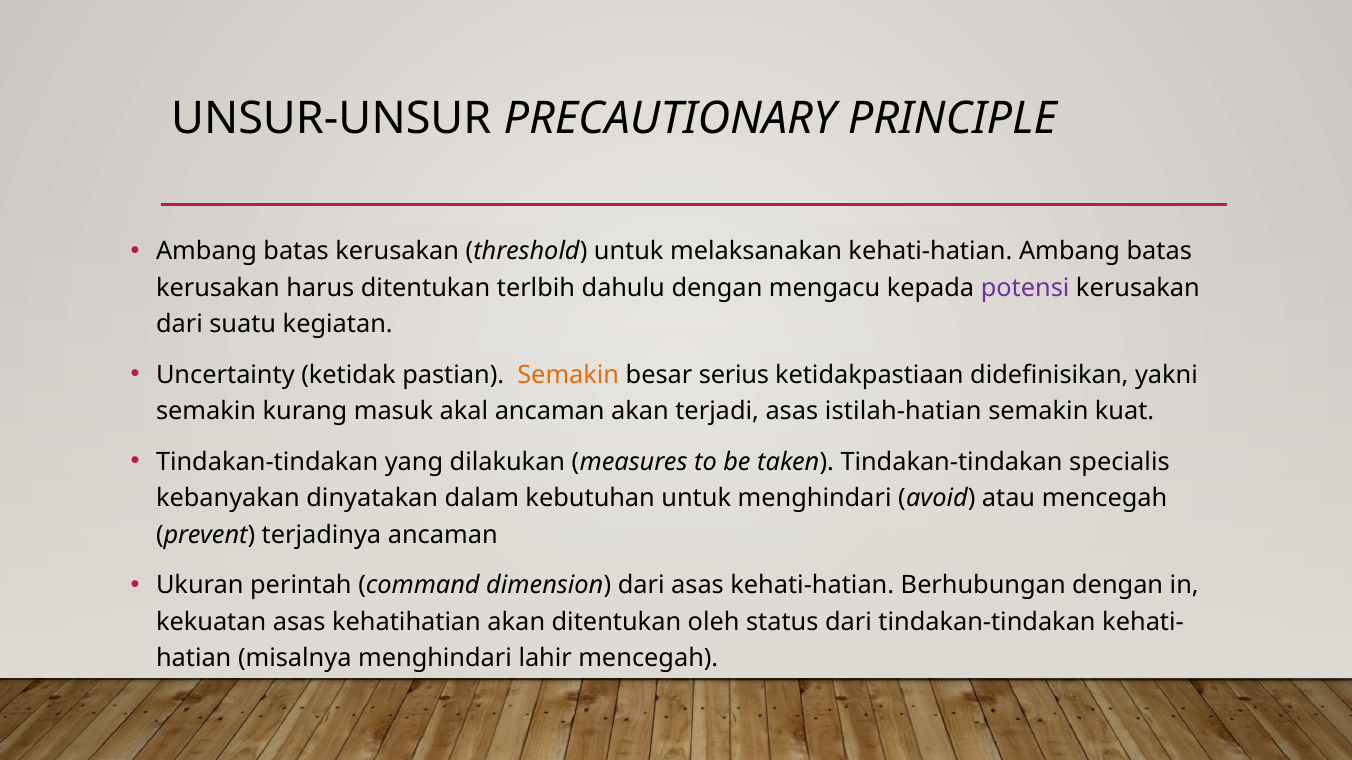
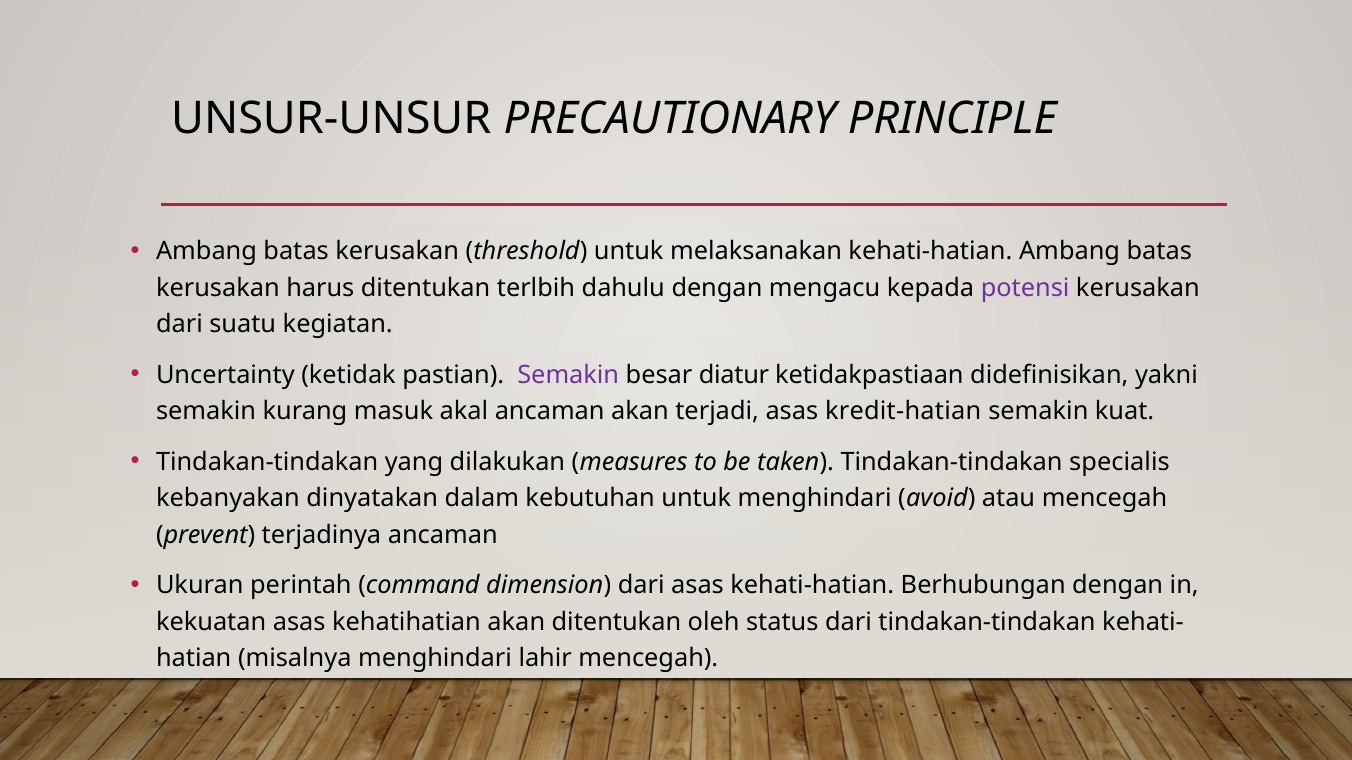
Semakin at (568, 375) colour: orange -> purple
serius: serius -> diatur
istilah-hatian: istilah-hatian -> kredit-hatian
